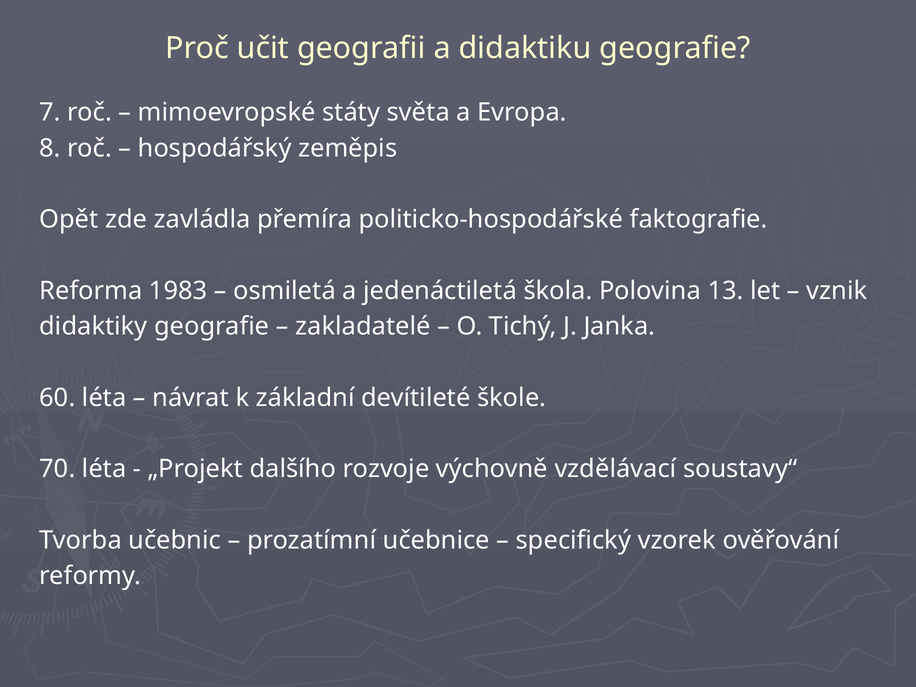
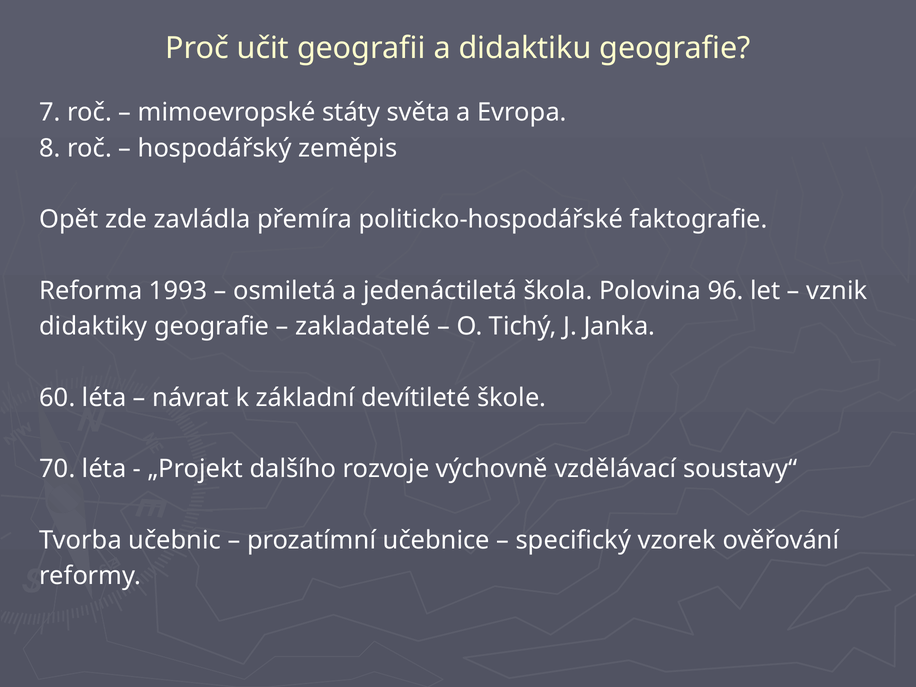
1983: 1983 -> 1993
13: 13 -> 96
